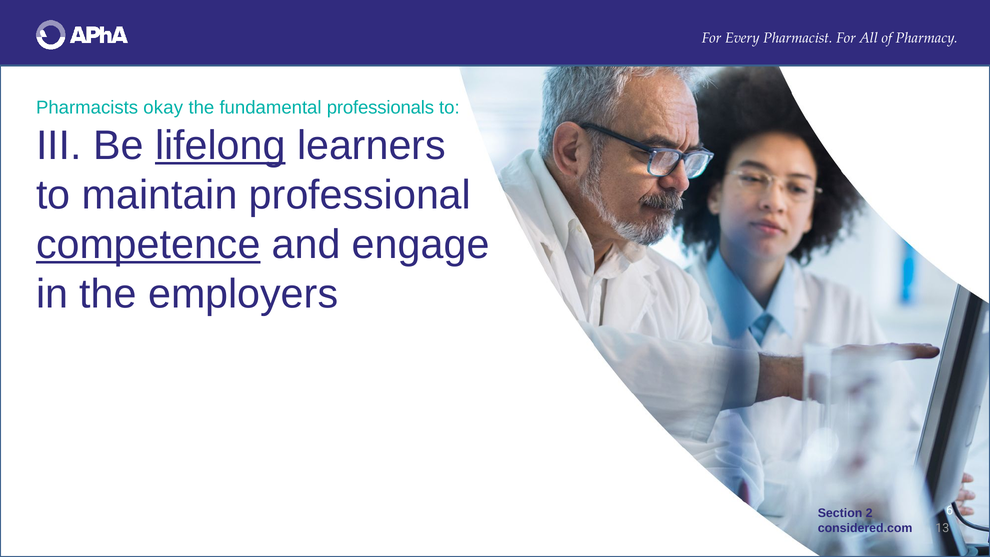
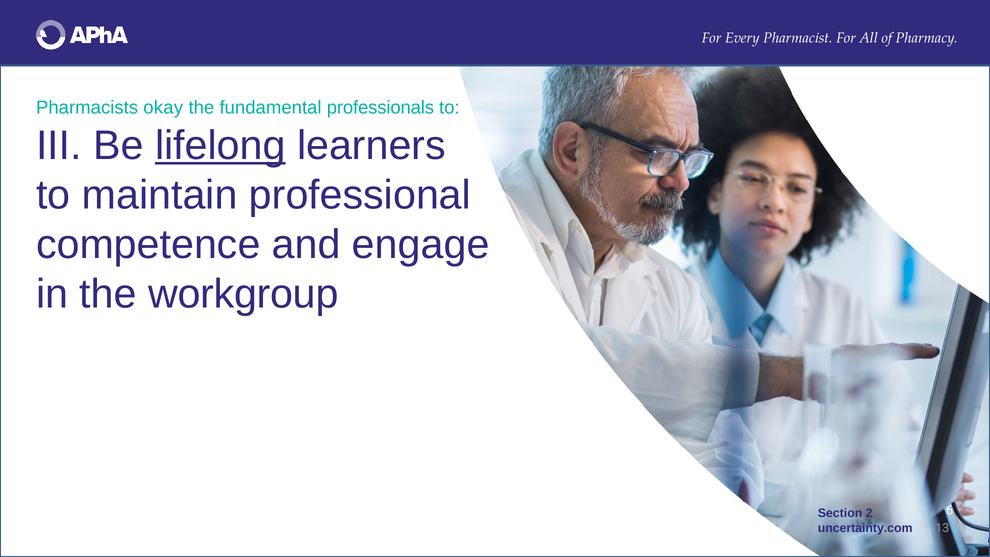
competence underline: present -> none
employers: employers -> workgroup
considered.com: considered.com -> uncertainty.com
